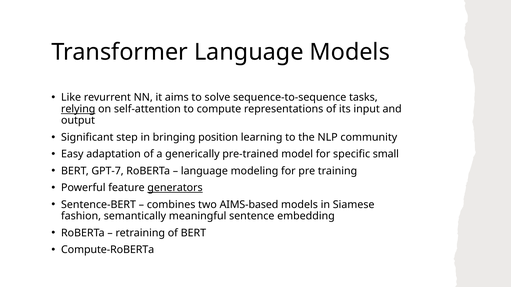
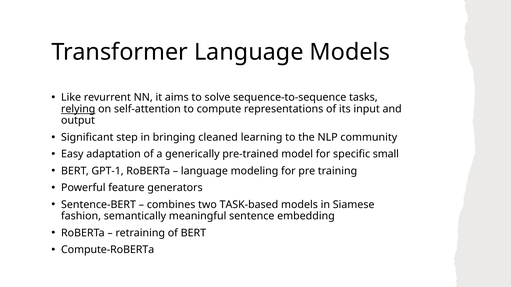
position: position -> cleaned
GPT-7: GPT-7 -> GPT-1
generators underline: present -> none
AIMS-based: AIMS-based -> TASK-based
